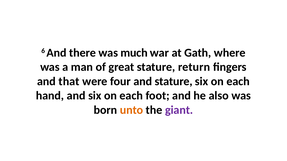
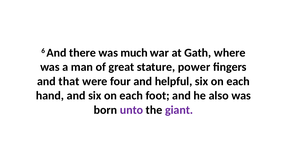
return: return -> power
and stature: stature -> helpful
unto colour: orange -> purple
